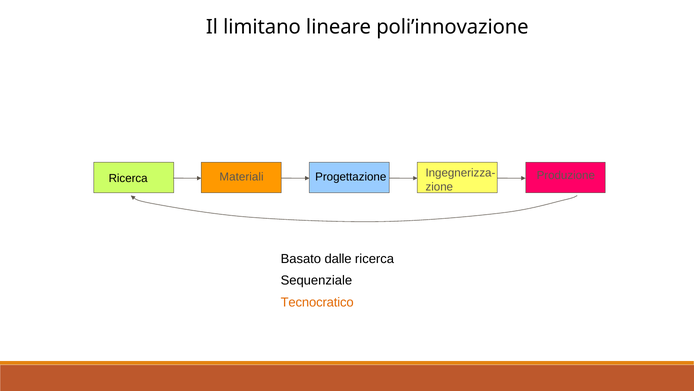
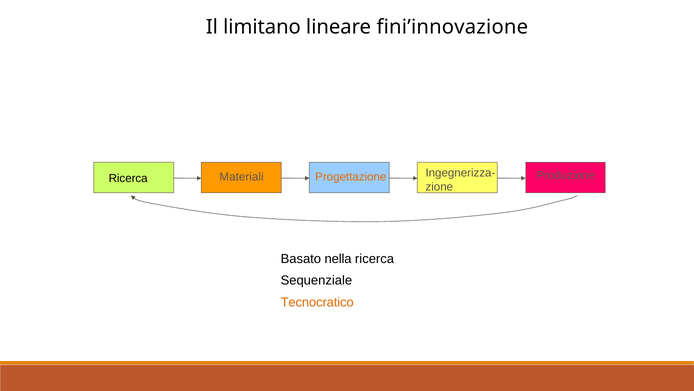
poli’innovazione: poli’innovazione -> fini’innovazione
Progettazione colour: black -> orange
dalle: dalle -> nella
